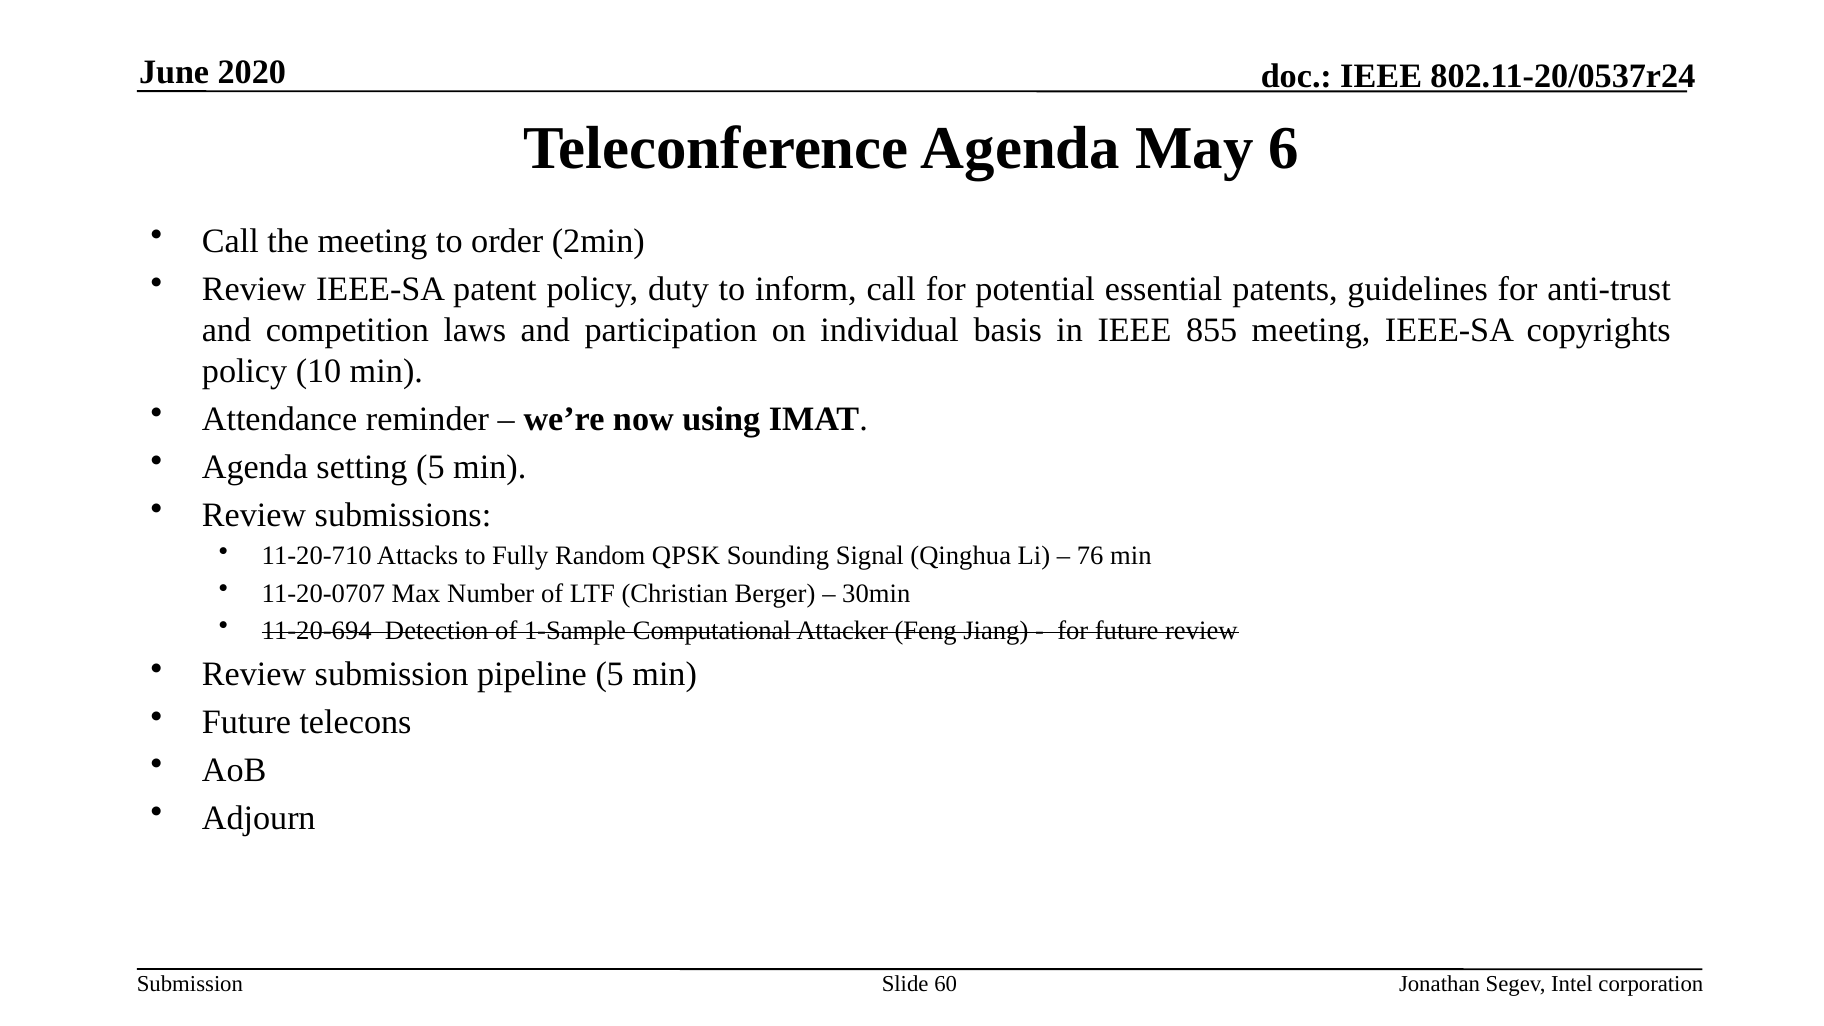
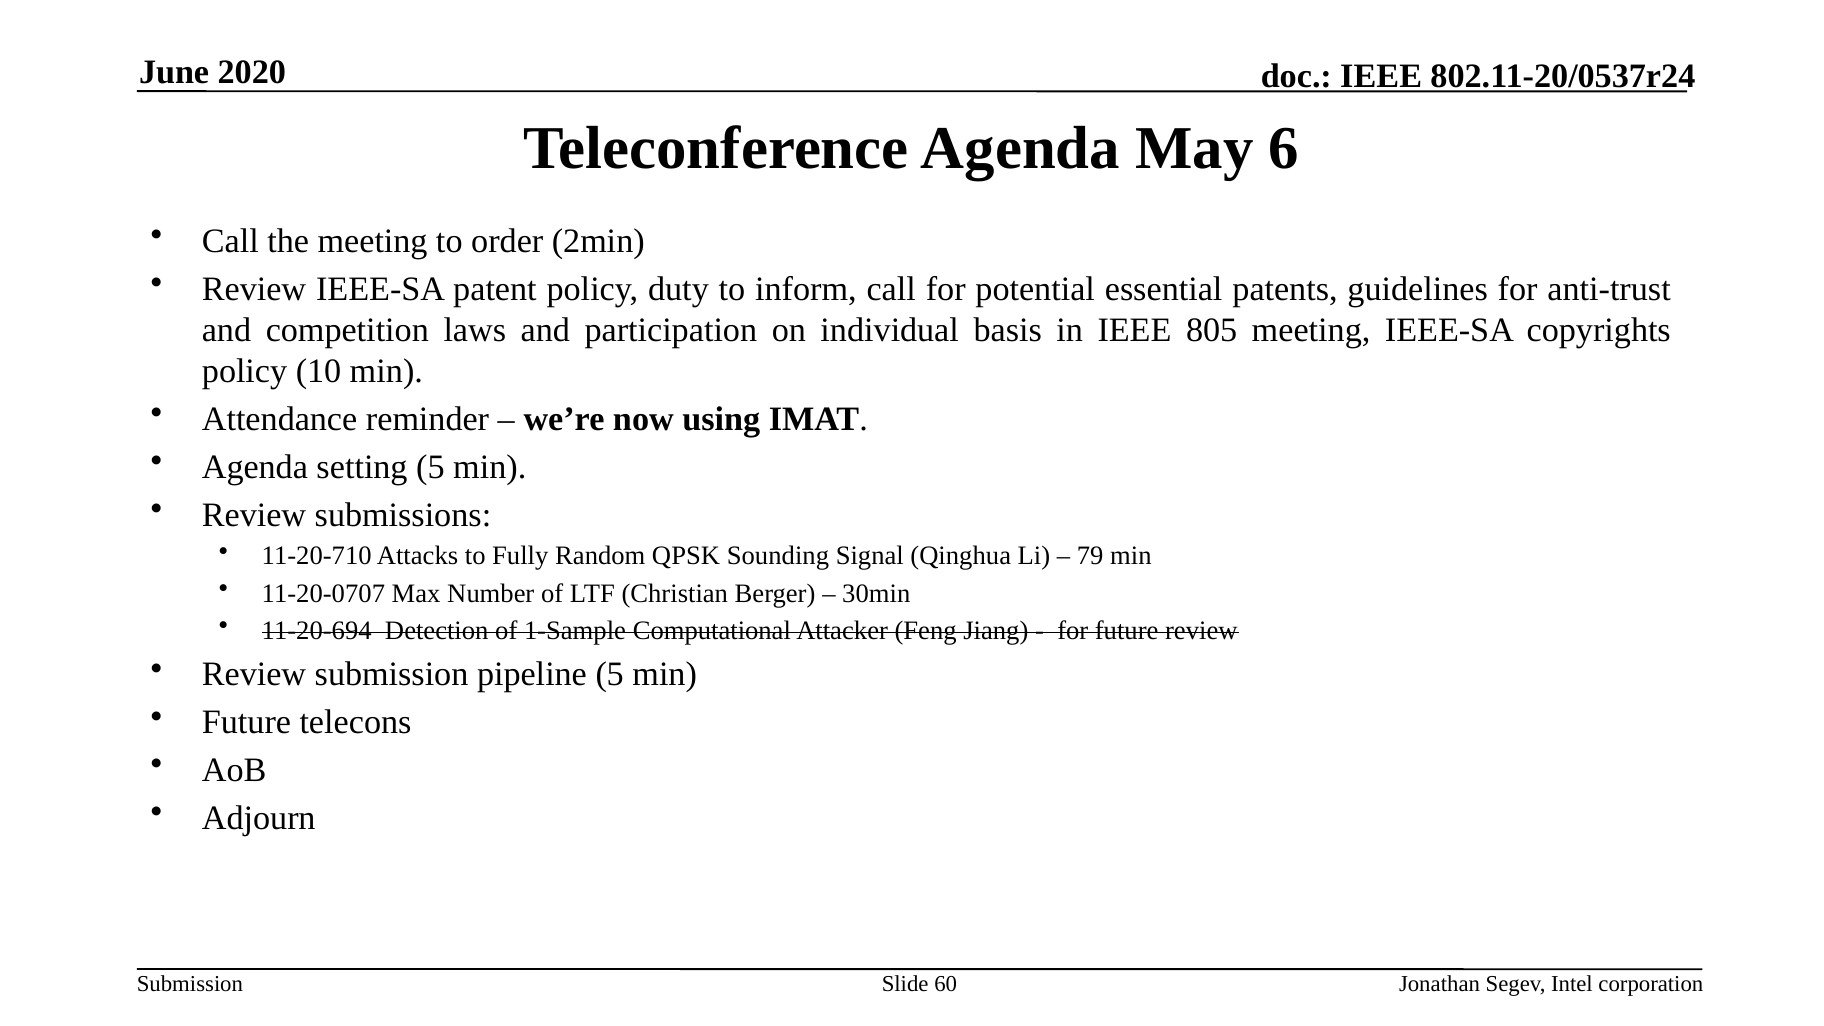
855: 855 -> 805
76: 76 -> 79
